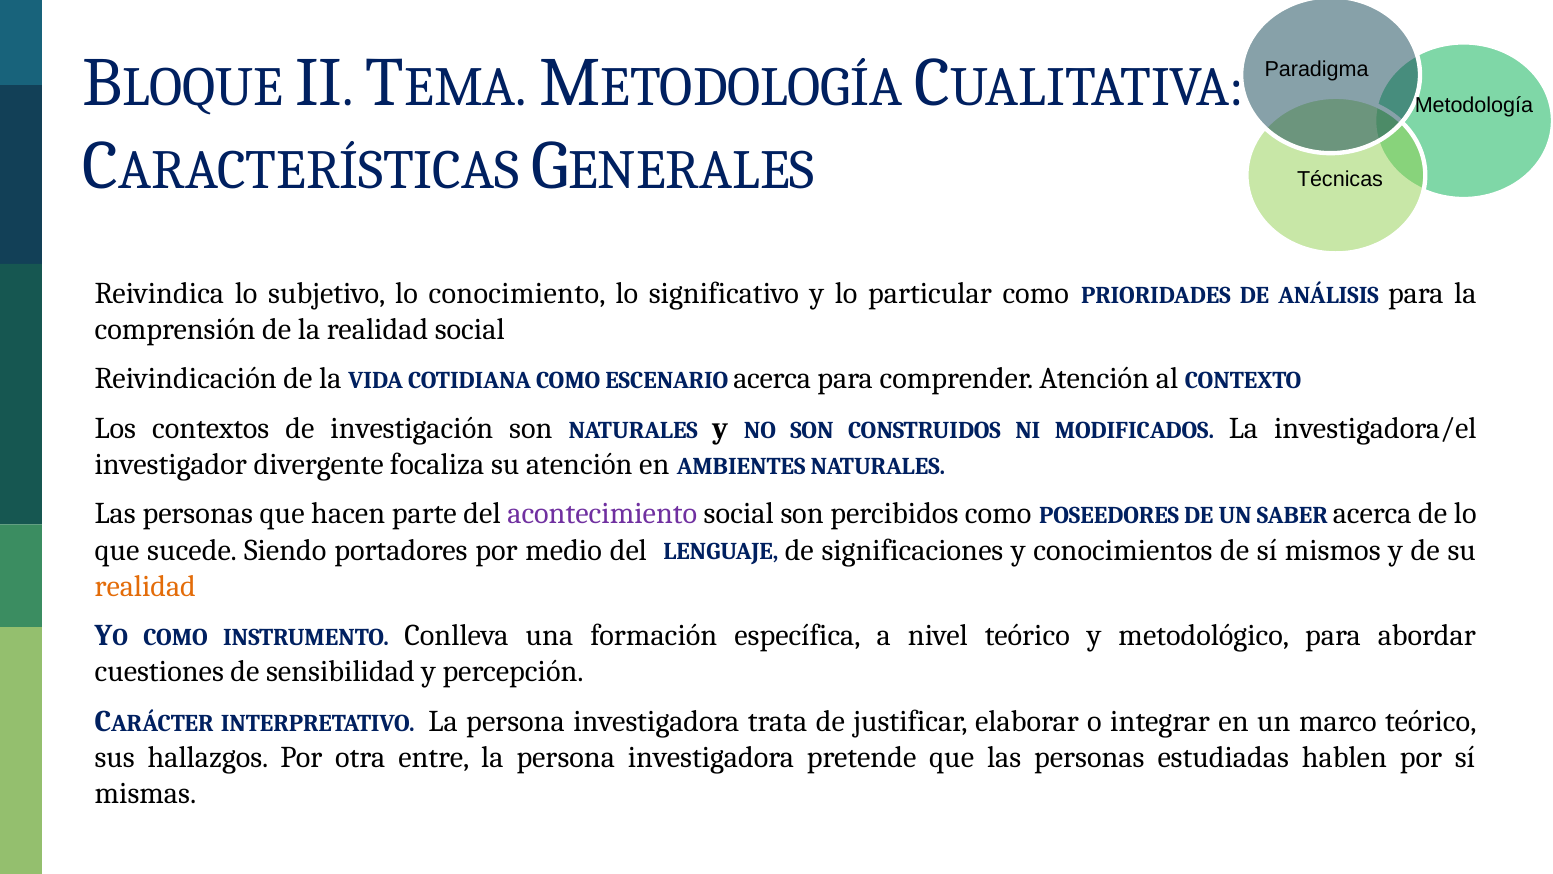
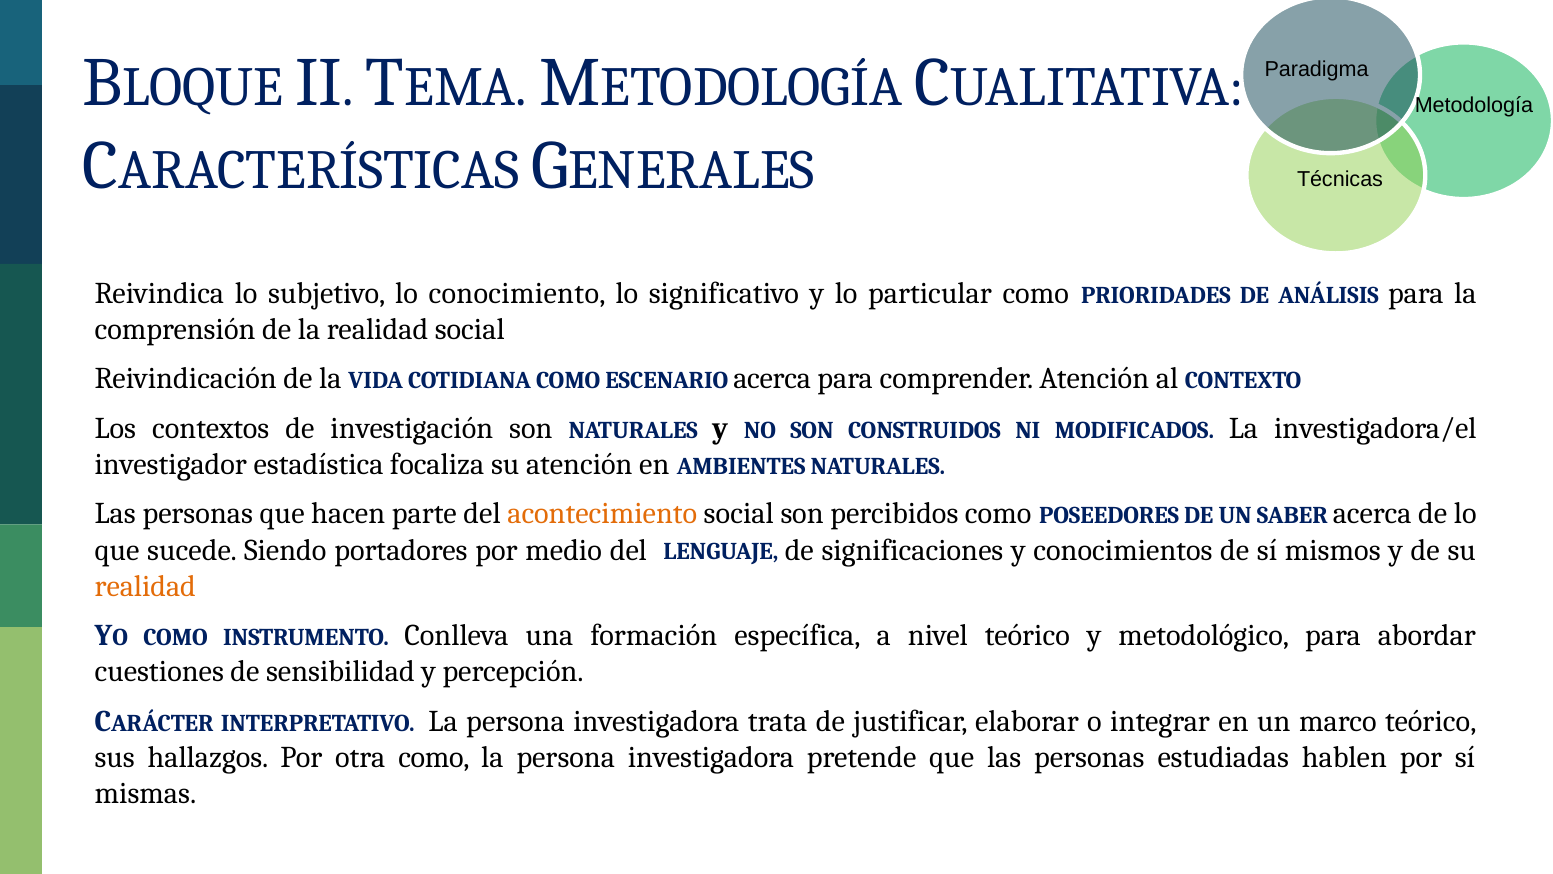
divergente: divergente -> estadística
acontecimiento colour: purple -> orange
otra entre: entre -> como
